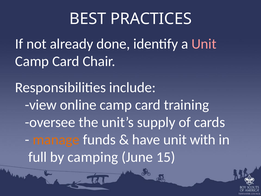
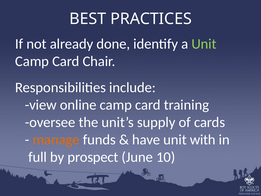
Unit at (204, 44) colour: pink -> light green
camping: camping -> prospect
15: 15 -> 10
